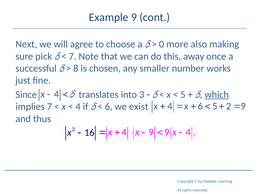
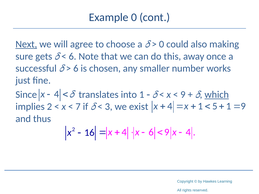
Example 9: 9 -> 0
Next underline: none -> present
more: more -> could
pick: pick -> gets
7 at (72, 56): 7 -> 6
8 at (76, 68): 8 -> 6
into 3: 3 -> 1
5 at (183, 95): 5 -> 9
4 6: 6 -> 1
5 2: 2 -> 1
implies 7: 7 -> 2
4 at (78, 107): 4 -> 7
6 at (109, 107): 6 -> 3
4 9: 9 -> 6
